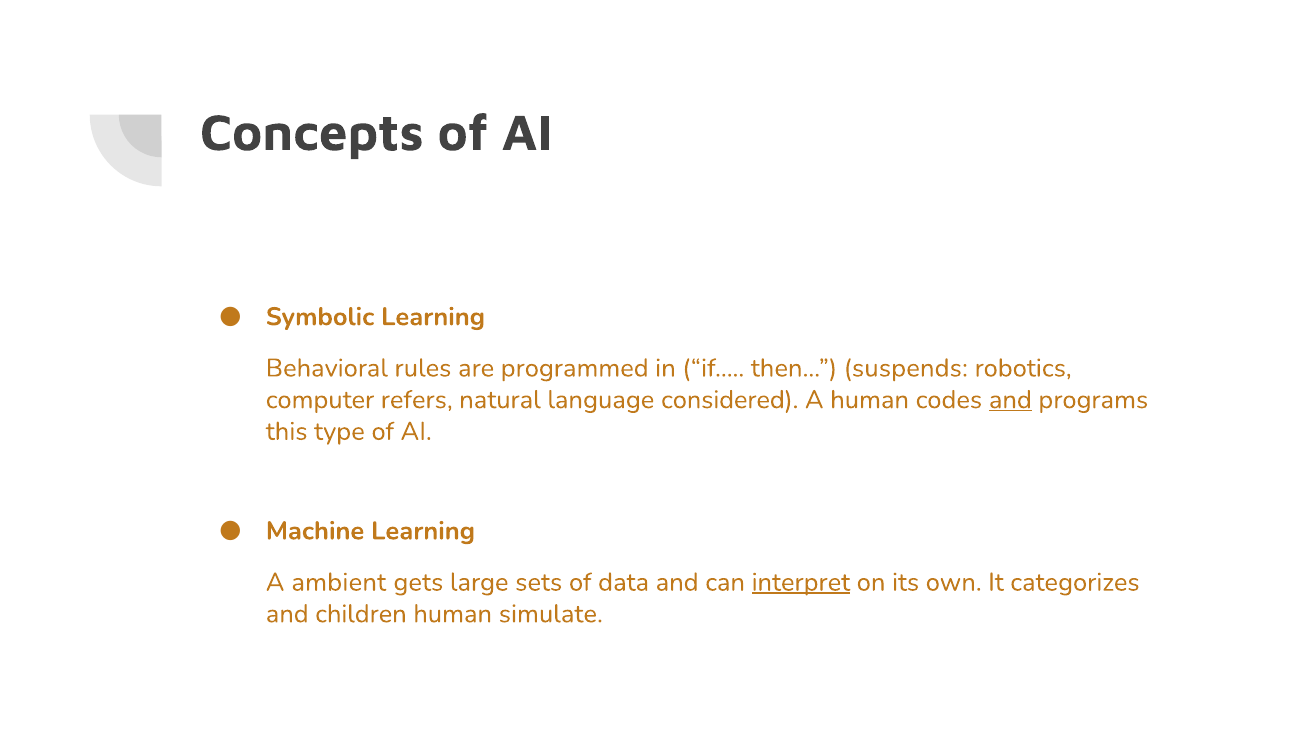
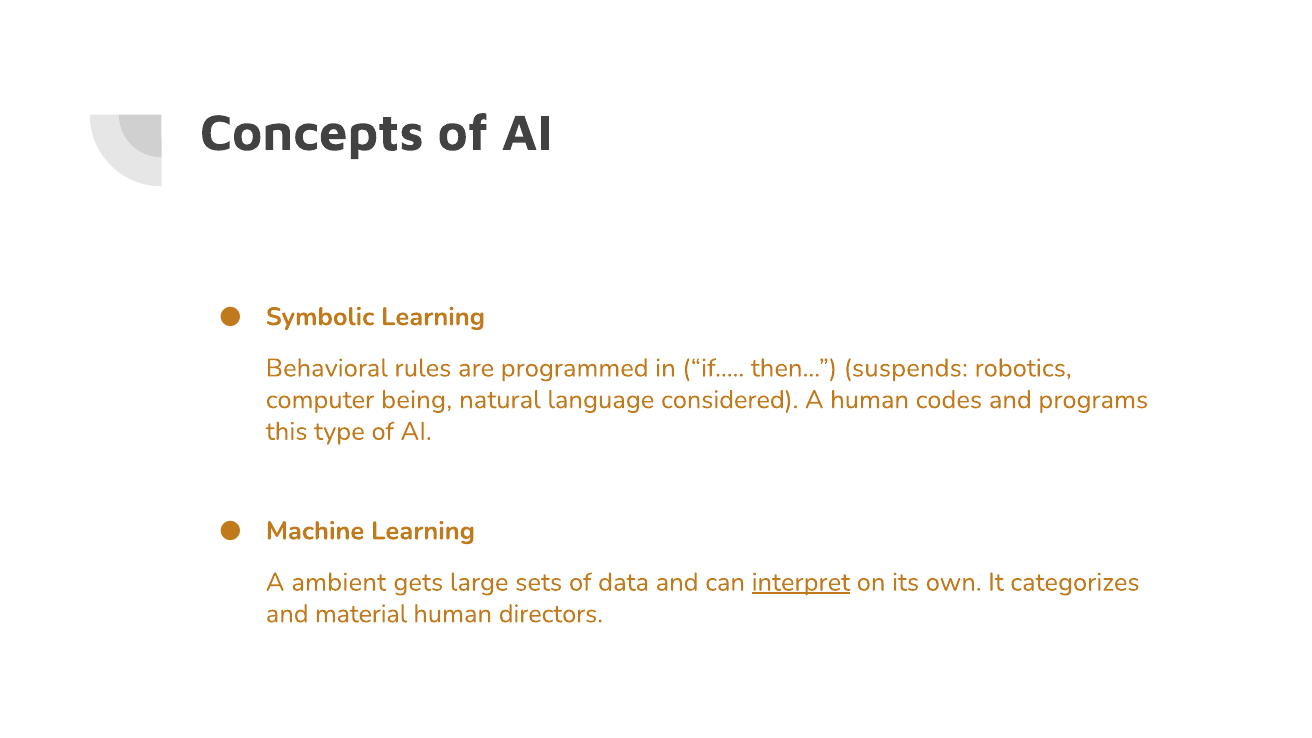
refers: refers -> being
and at (1010, 400) underline: present -> none
children: children -> material
simulate: simulate -> directors
